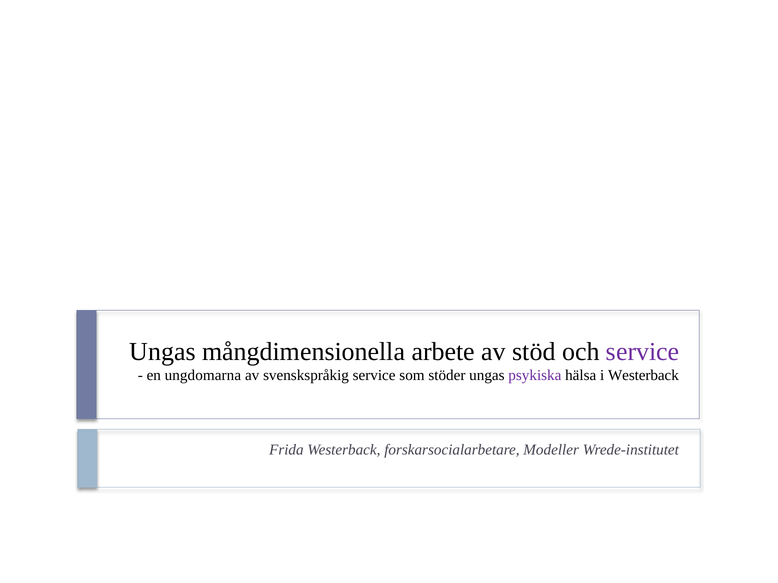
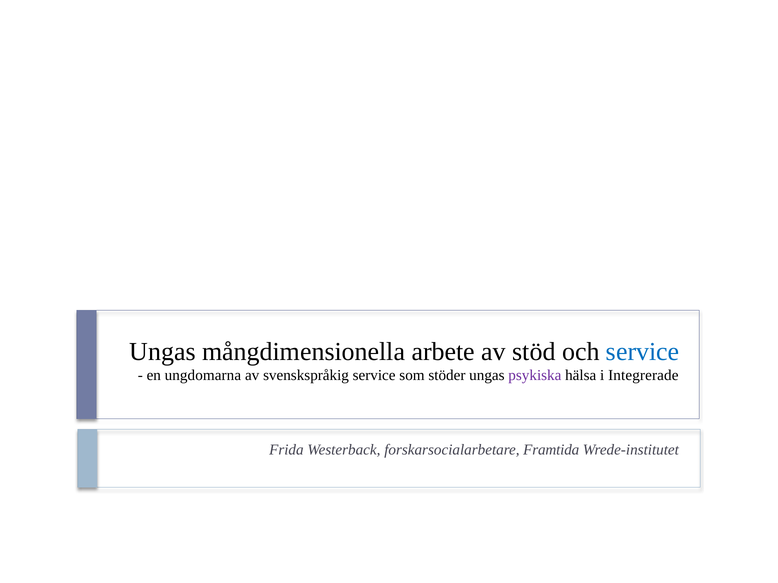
service at (643, 352) colour: purple -> blue
i Westerback: Westerback -> Integrerade
Modeller: Modeller -> Framtida
